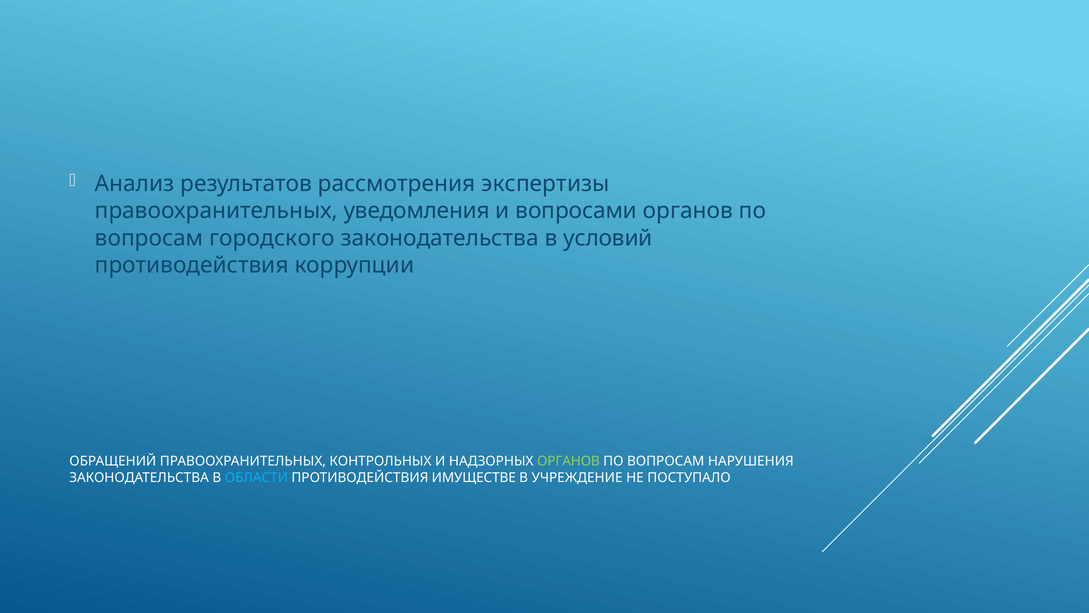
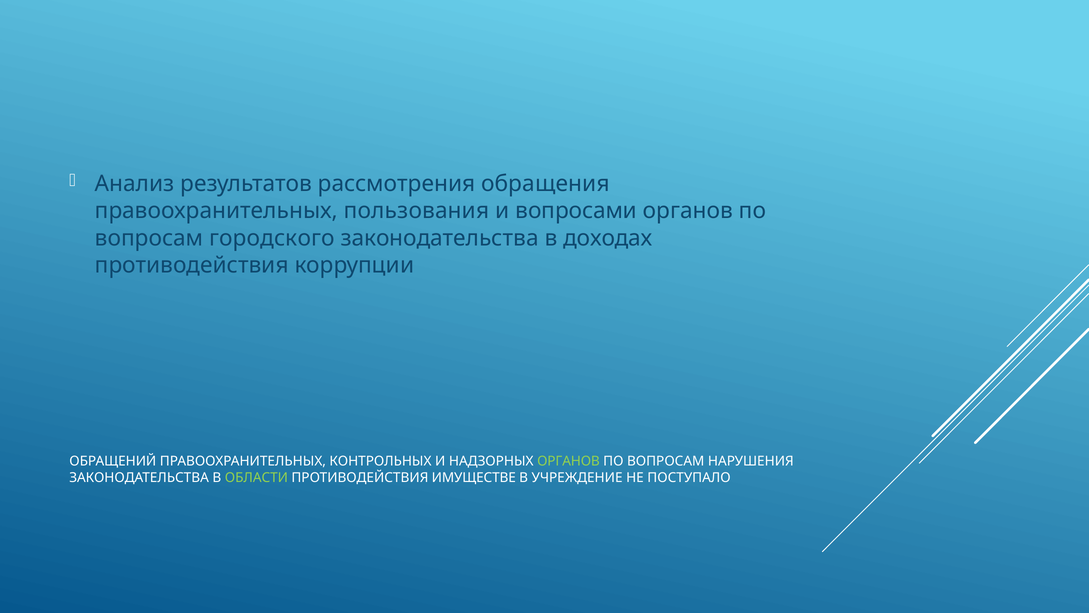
экспертизы: экспертизы -> обращения
уведомления: уведомления -> пользования
условий: условий -> доходах
ОБЛАСТИ colour: light blue -> light green
